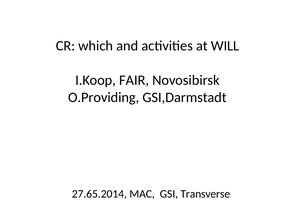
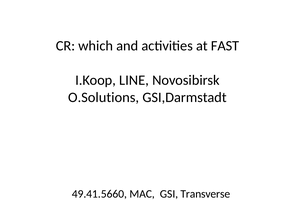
WILL: WILL -> FAST
FAIR: FAIR -> LINE
O.Providing: O.Providing -> O.Solutions
27.65.2014: 27.65.2014 -> 49.41.5660
